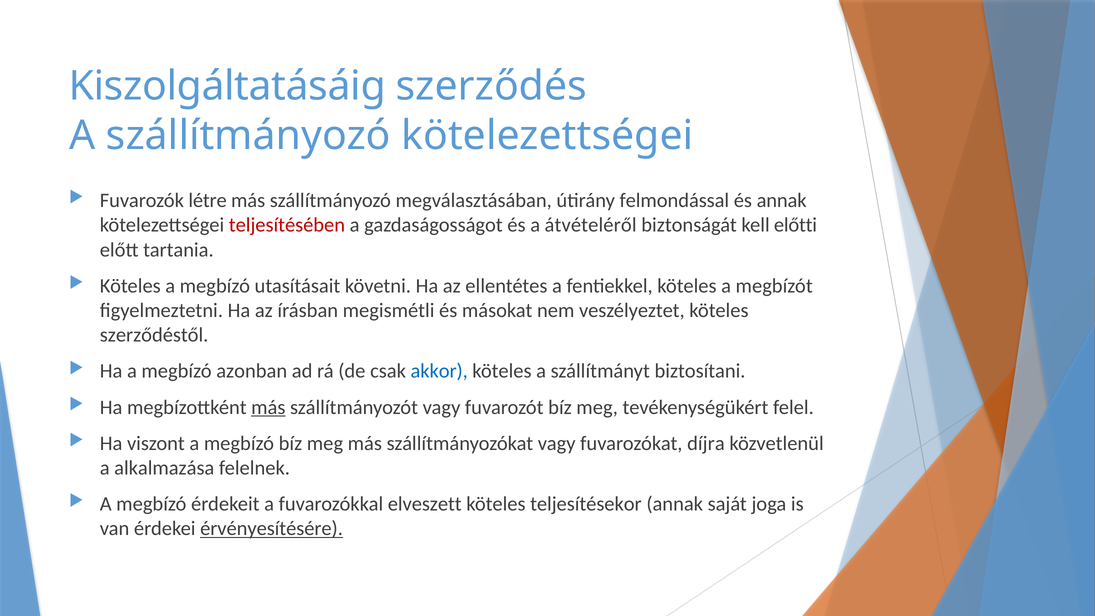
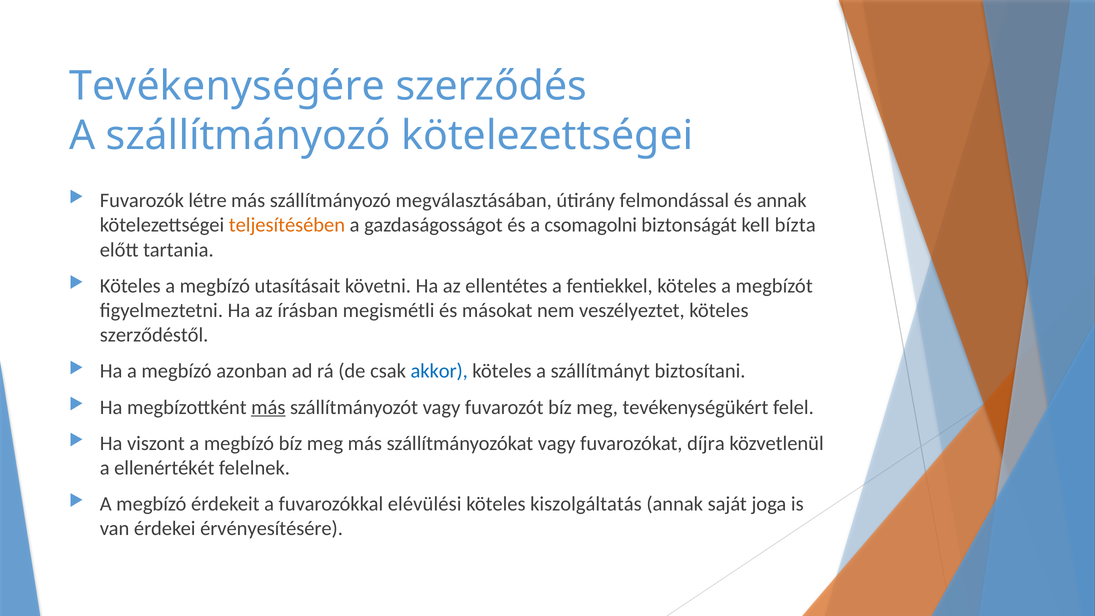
Kiszolgáltatásáig: Kiszolgáltatásáig -> Tevékenységére
teljesítésében colour: red -> orange
átvételéről: átvételéről -> csomagolni
előtti: előtti -> bízta
alkalmazása: alkalmazása -> ellenértékét
elveszett: elveszett -> elévülési
teljesítésekor: teljesítésekor -> kiszolgáltatás
érvényesítésére underline: present -> none
